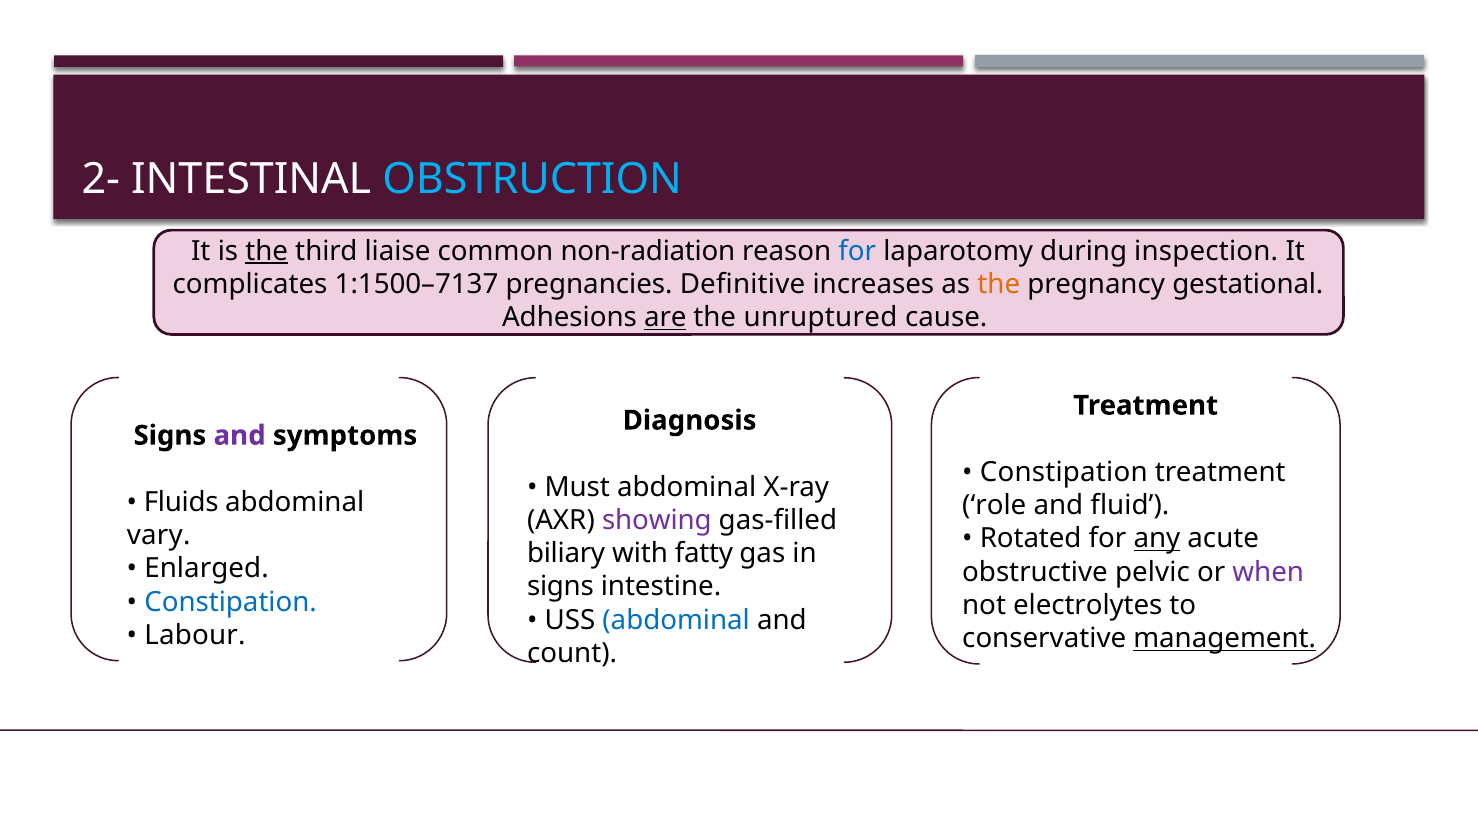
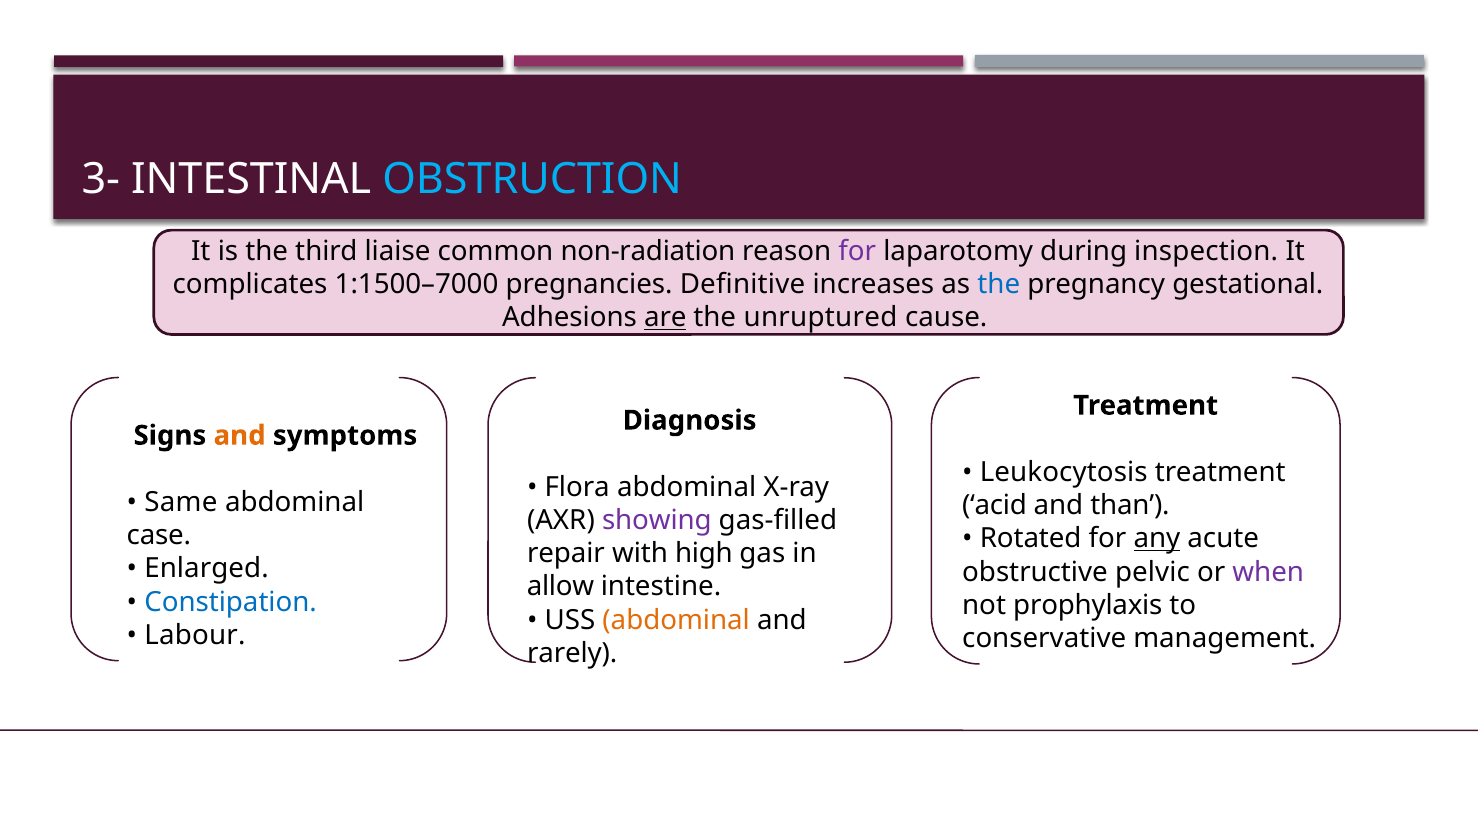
2-: 2- -> 3-
the at (267, 251) underline: present -> none
for at (857, 251) colour: blue -> purple
1:1500–7137: 1:1500–7137 -> 1:1500–7000
the at (999, 284) colour: orange -> blue
and at (240, 435) colour: purple -> orange
Constipation at (1064, 472): Constipation -> Leukocytosis
Must: Must -> Flora
Fluids: Fluids -> Same
role: role -> acid
fluid: fluid -> than
vary: vary -> case
biliary: biliary -> repair
fatty: fatty -> high
signs at (560, 586): signs -> allow
electrolytes: electrolytes -> prophylaxis
abdominal at (676, 620) colour: blue -> orange
management underline: present -> none
count: count -> rarely
